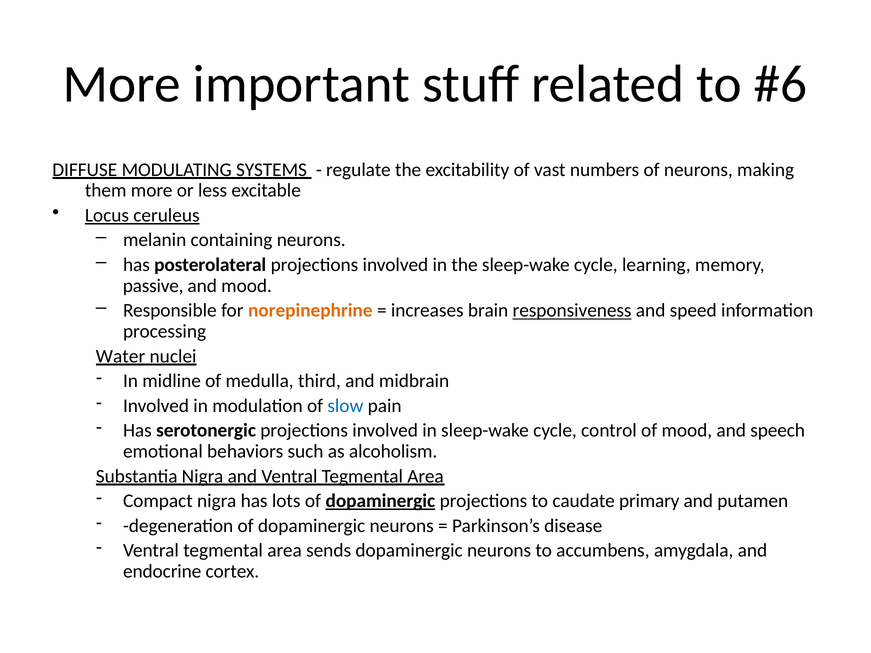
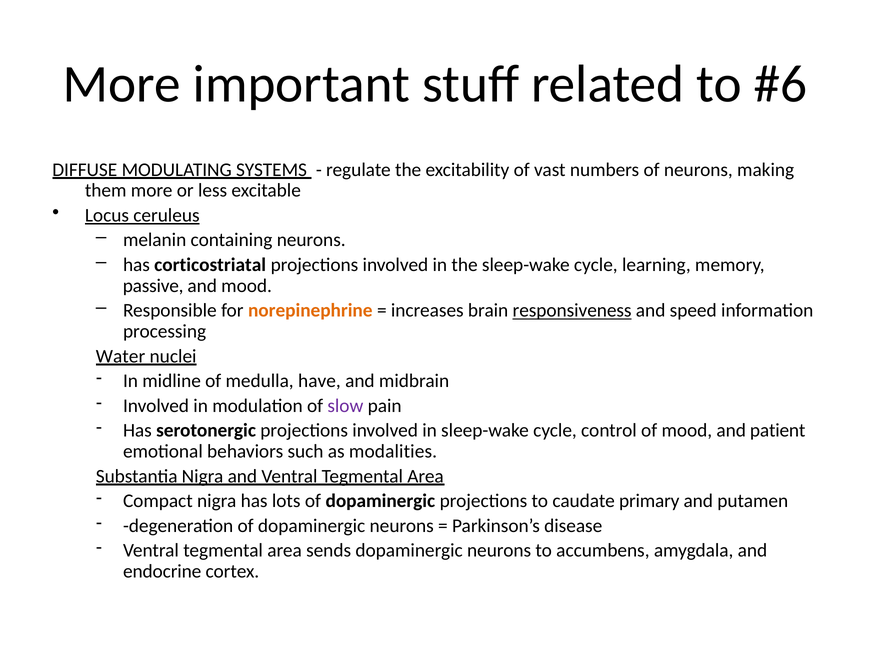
posterolateral: posterolateral -> corticostriatal
third: third -> have
slow colour: blue -> purple
speech: speech -> patient
alcoholism: alcoholism -> modalities
dopaminergic at (380, 501) underline: present -> none
